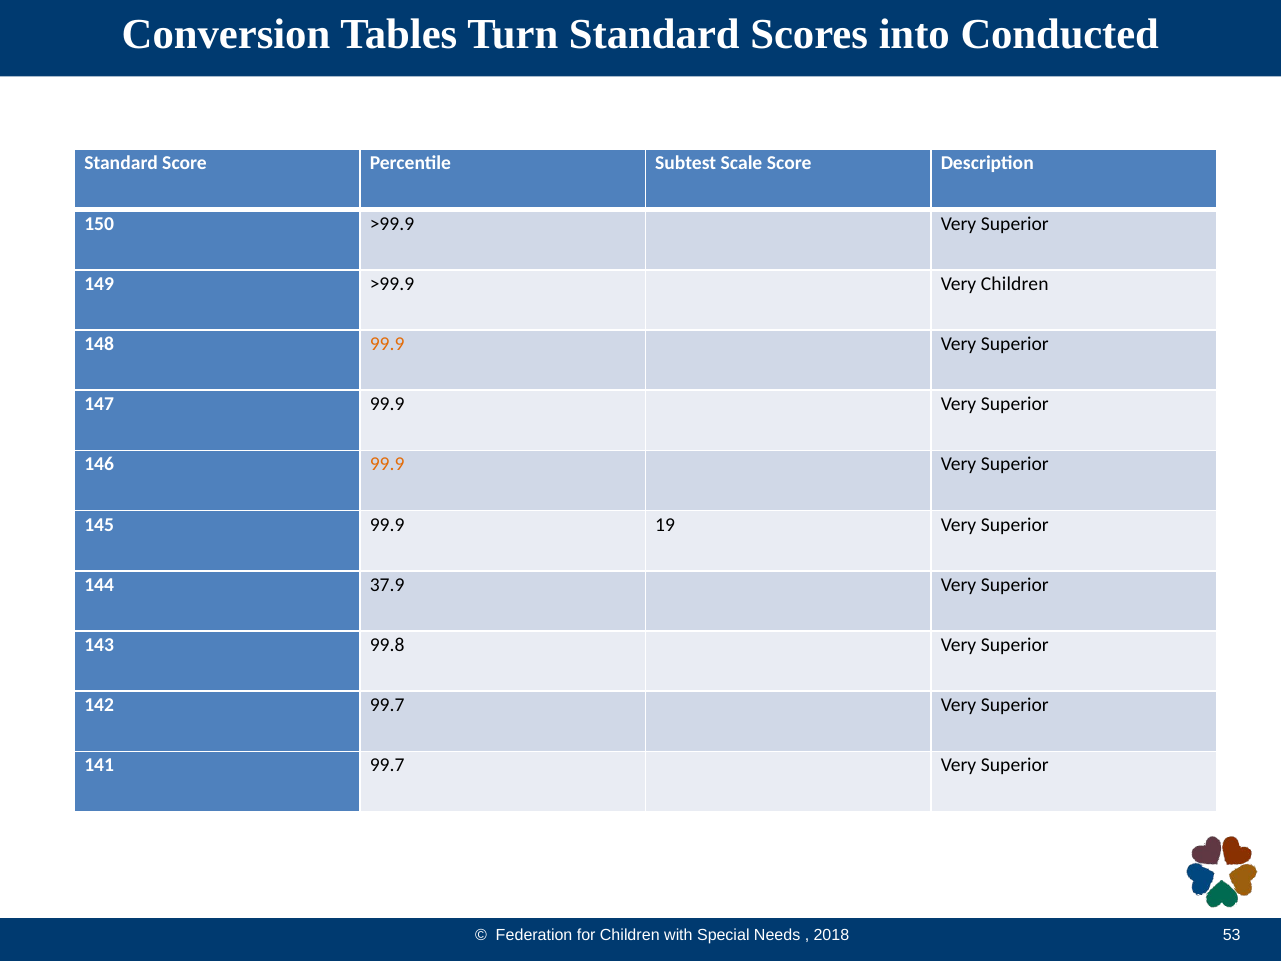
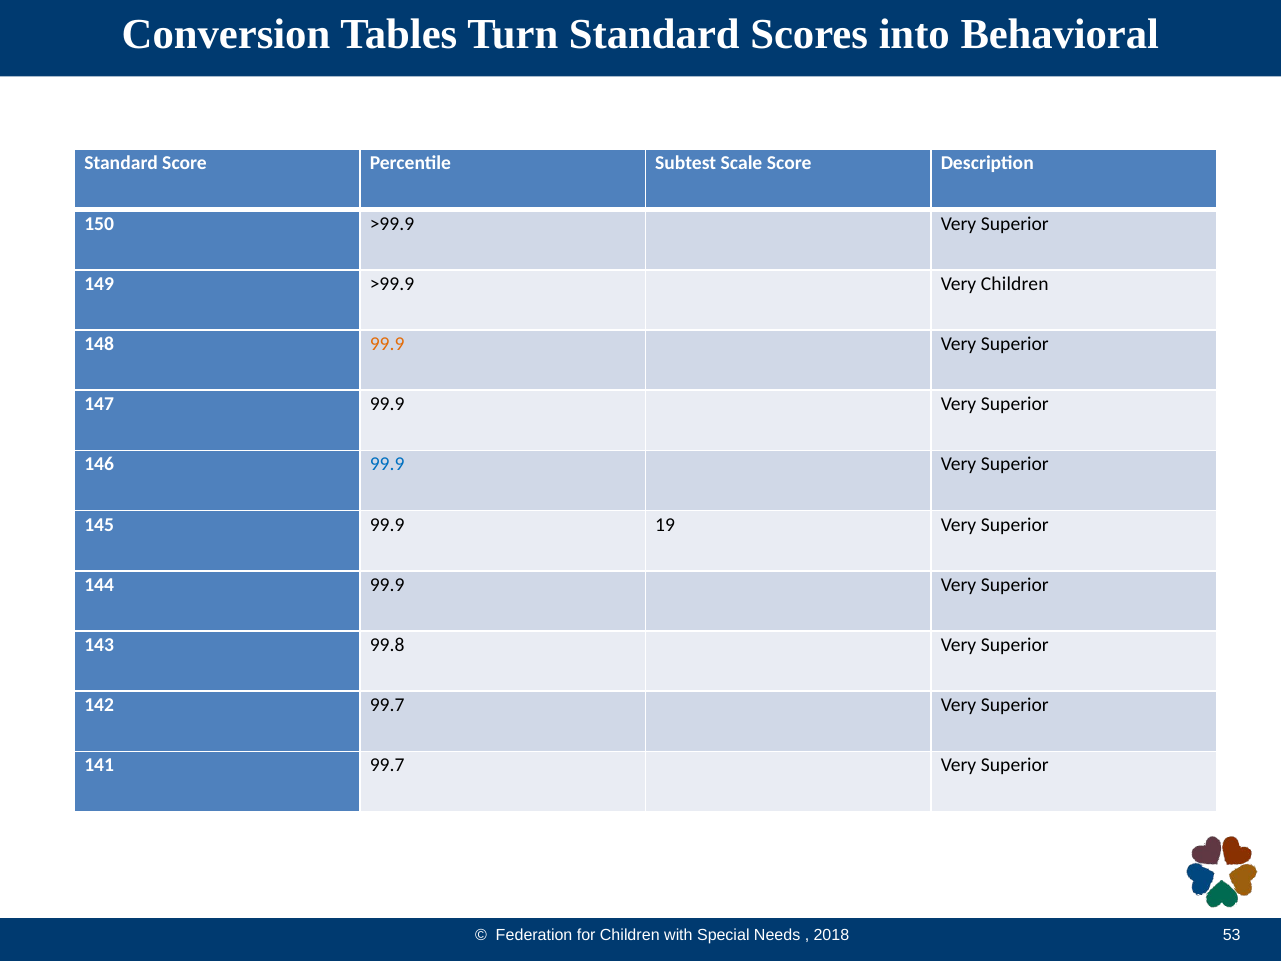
Conducted: Conducted -> Behavioral
99.9 at (387, 464) colour: orange -> blue
144 37.9: 37.9 -> 99.9
